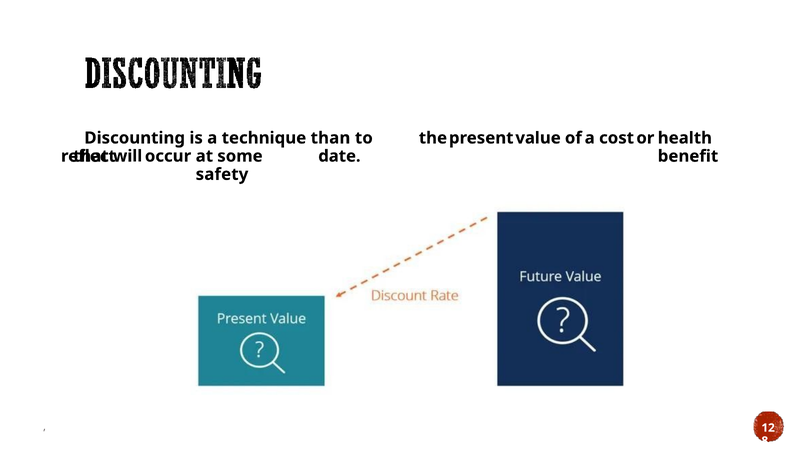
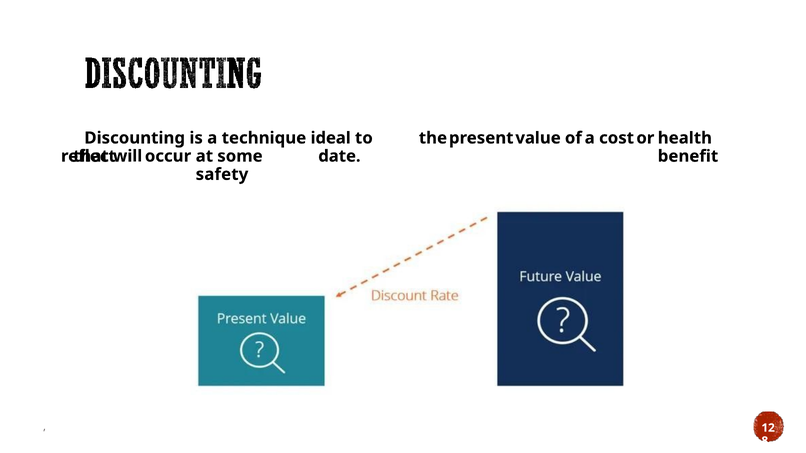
than: than -> ideal
